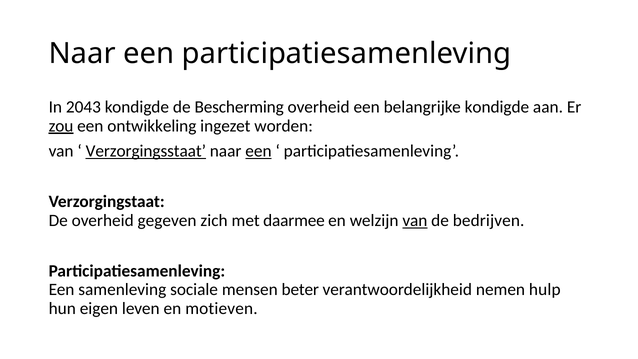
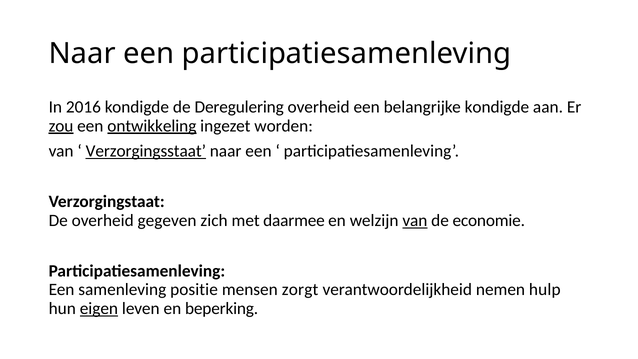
2043: 2043 -> 2016
Bescherming: Bescherming -> Deregulering
ontwikkeling underline: none -> present
een at (258, 151) underline: present -> none
bedrijven: bedrijven -> economie
sociale: sociale -> positie
beter: beter -> zorgt
eigen underline: none -> present
motieven: motieven -> beperking
